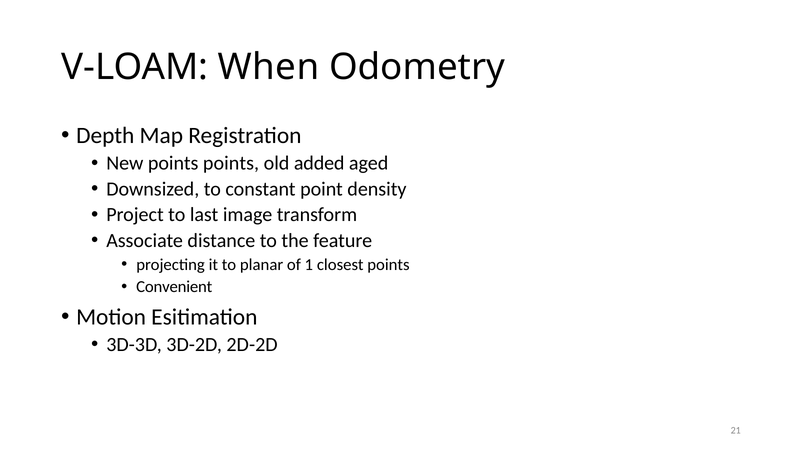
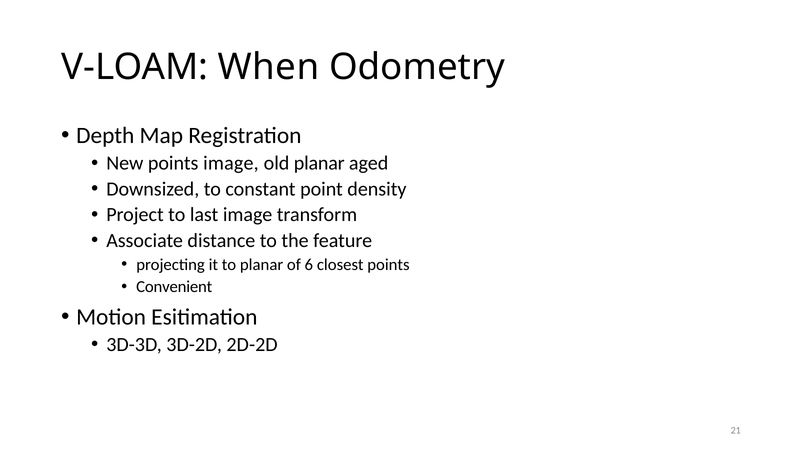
points points: points -> image
old added: added -> planar
1: 1 -> 6
